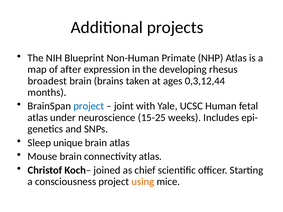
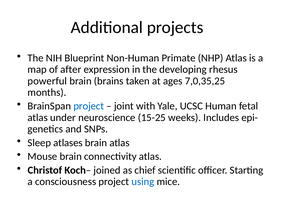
broadest: broadest -> powerful
0,3,12,44: 0,3,12,44 -> 7,0,35,25
unique: unique -> atlases
using colour: orange -> blue
